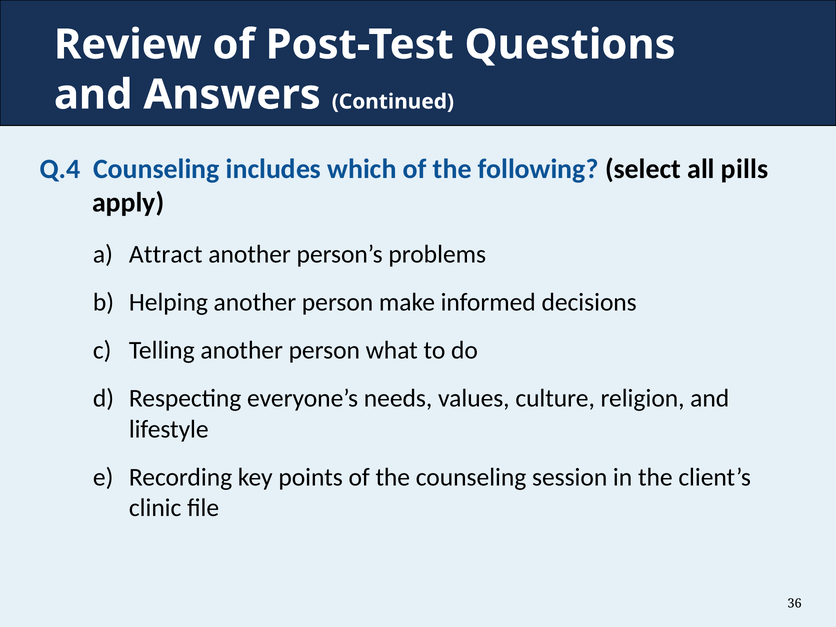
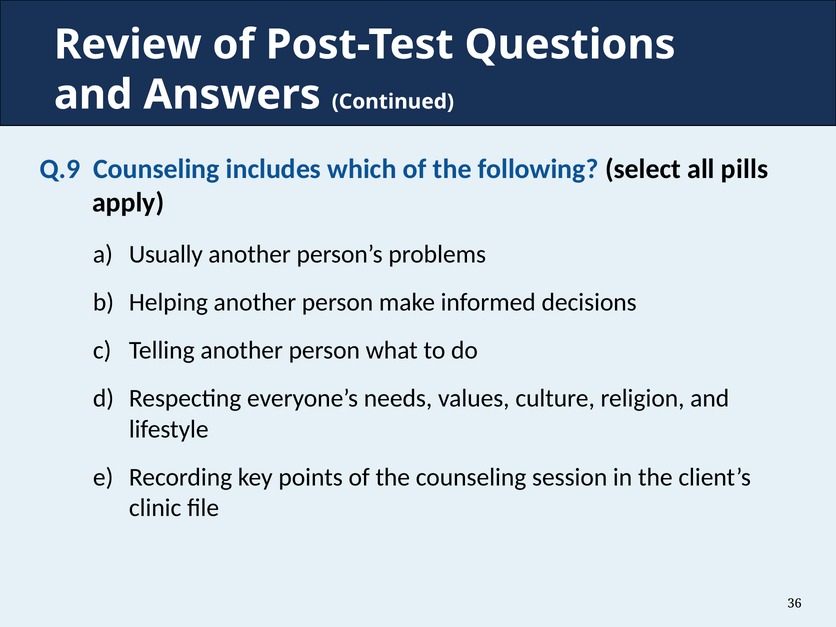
Q.4: Q.4 -> Q.9
Attract: Attract -> Usually
